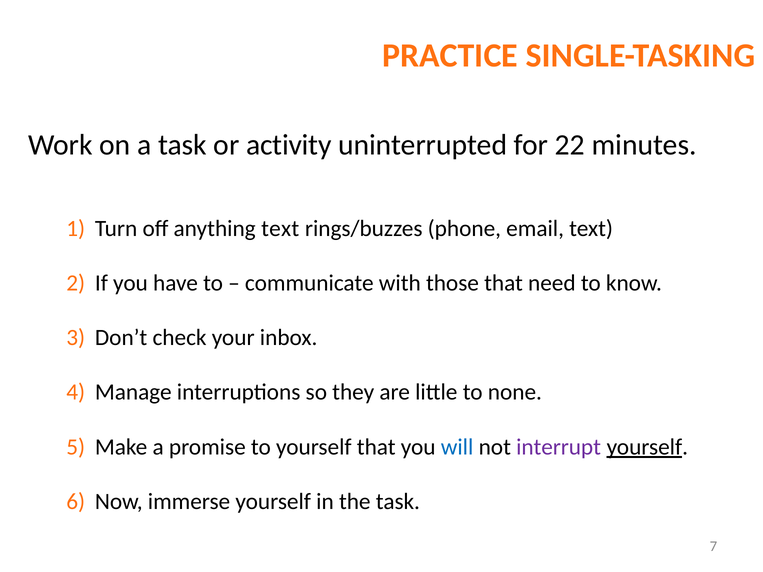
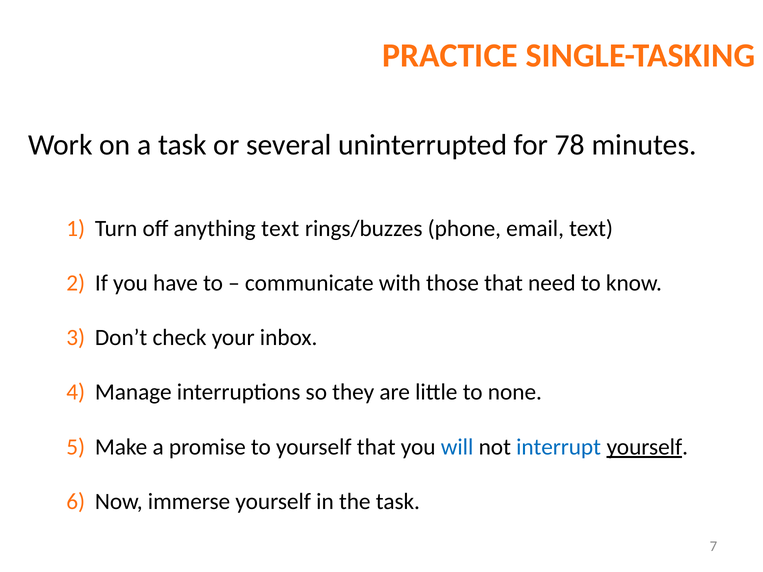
activity: activity -> several
22: 22 -> 78
interrupt colour: purple -> blue
